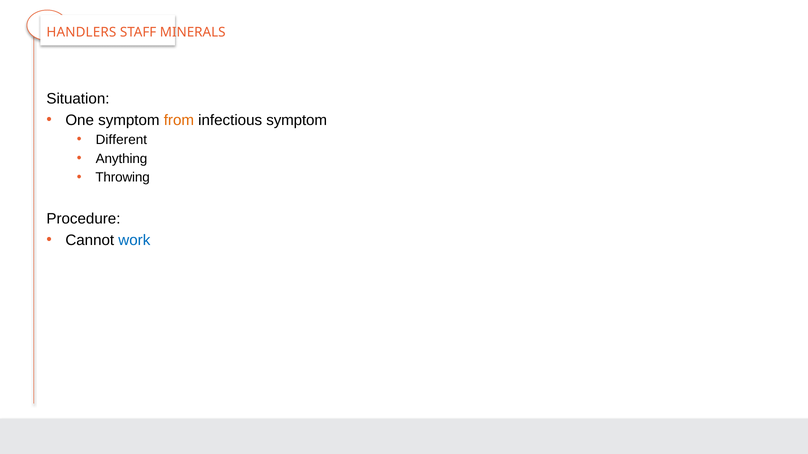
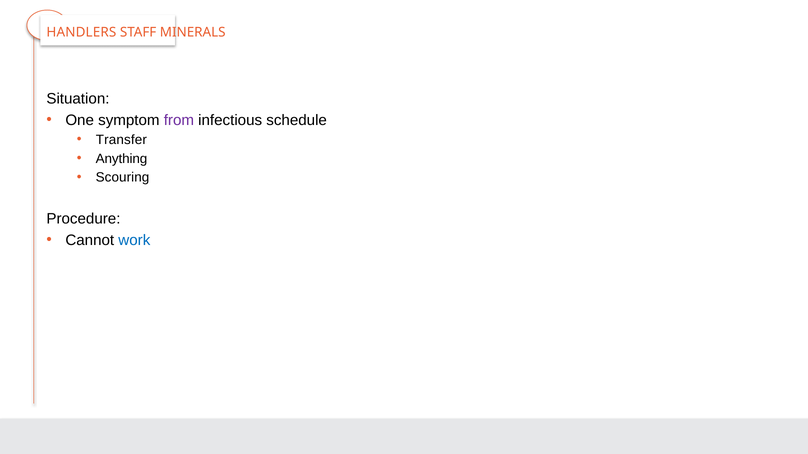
from colour: orange -> purple
infectious symptom: symptom -> schedule
Different: Different -> Transfer
Throwing: Throwing -> Scouring
